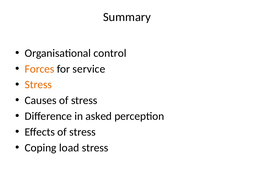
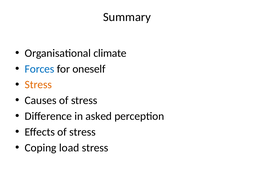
control: control -> climate
Forces colour: orange -> blue
service: service -> oneself
